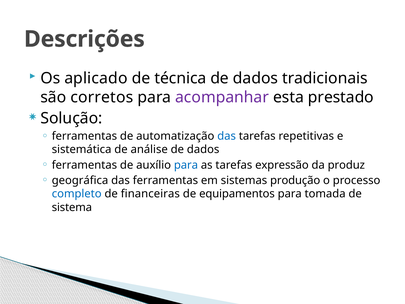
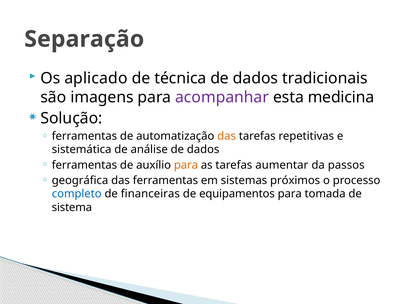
Descrições: Descrições -> Separação
corretos: corretos -> imagens
prestado: prestado -> medicina
das at (227, 136) colour: blue -> orange
para at (186, 165) colour: blue -> orange
expressão: expressão -> aumentar
produz: produz -> passos
produção: produção -> próximos
